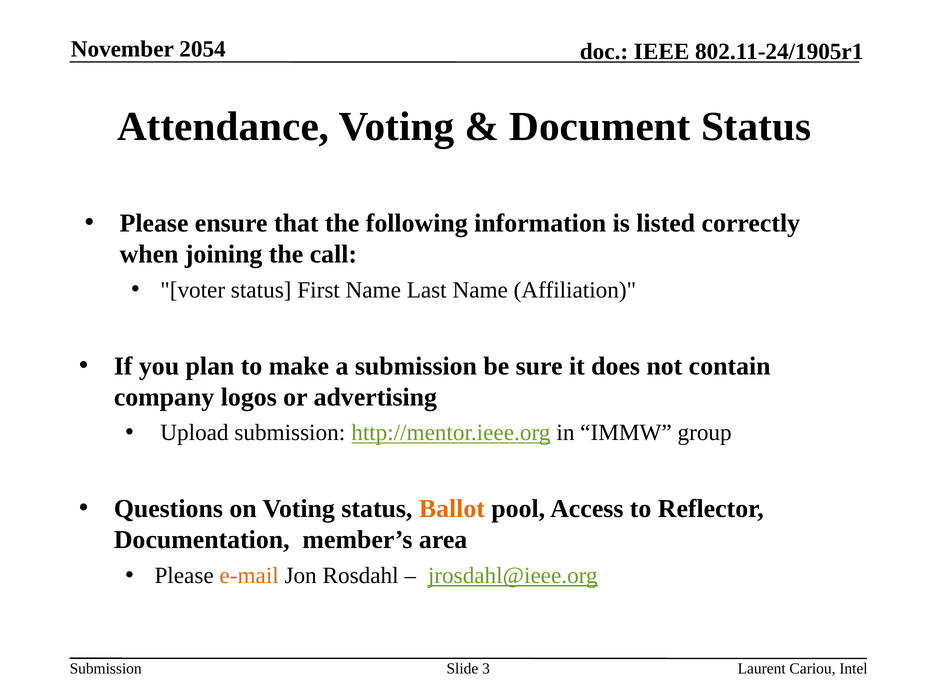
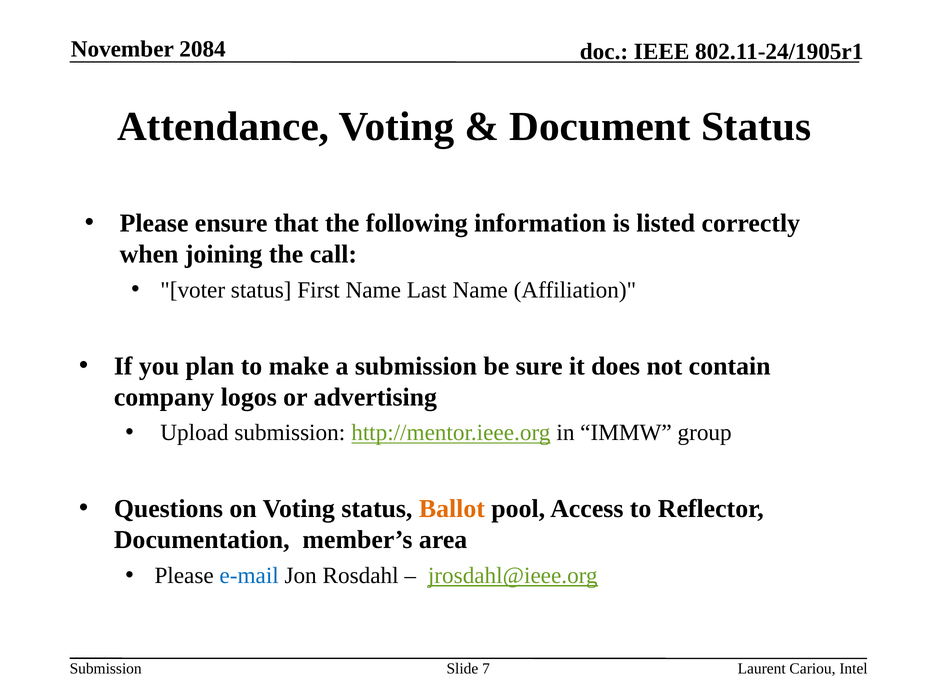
2054: 2054 -> 2084
e-mail colour: orange -> blue
3: 3 -> 7
